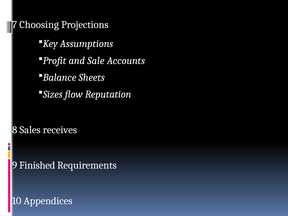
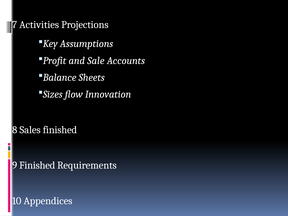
Choosing: Choosing -> Activities
Reputation: Reputation -> Innovation
Sales receives: receives -> finished
